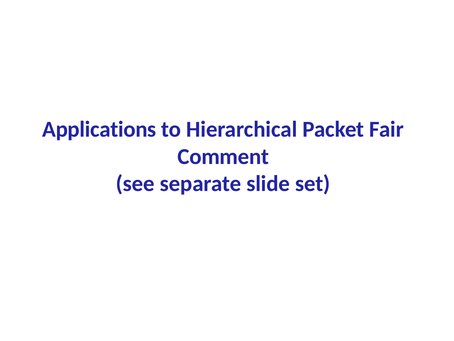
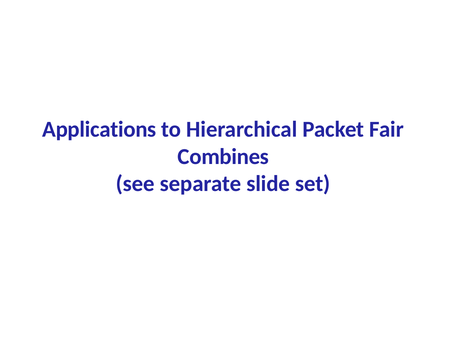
Comment: Comment -> Combines
